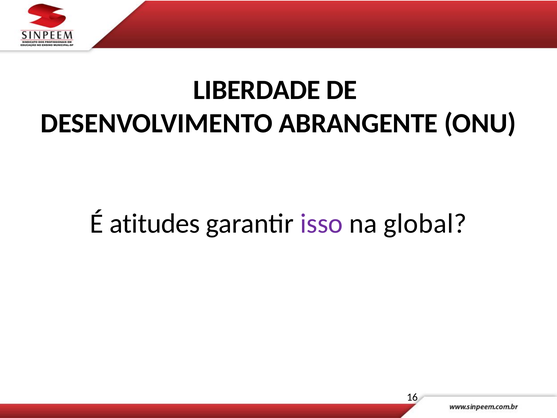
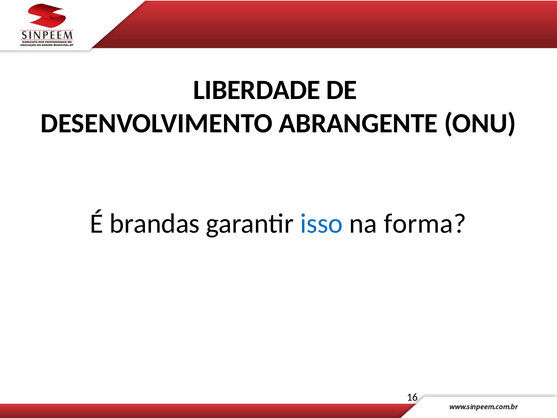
atitudes: atitudes -> brandas
isso colour: purple -> blue
global: global -> forma
